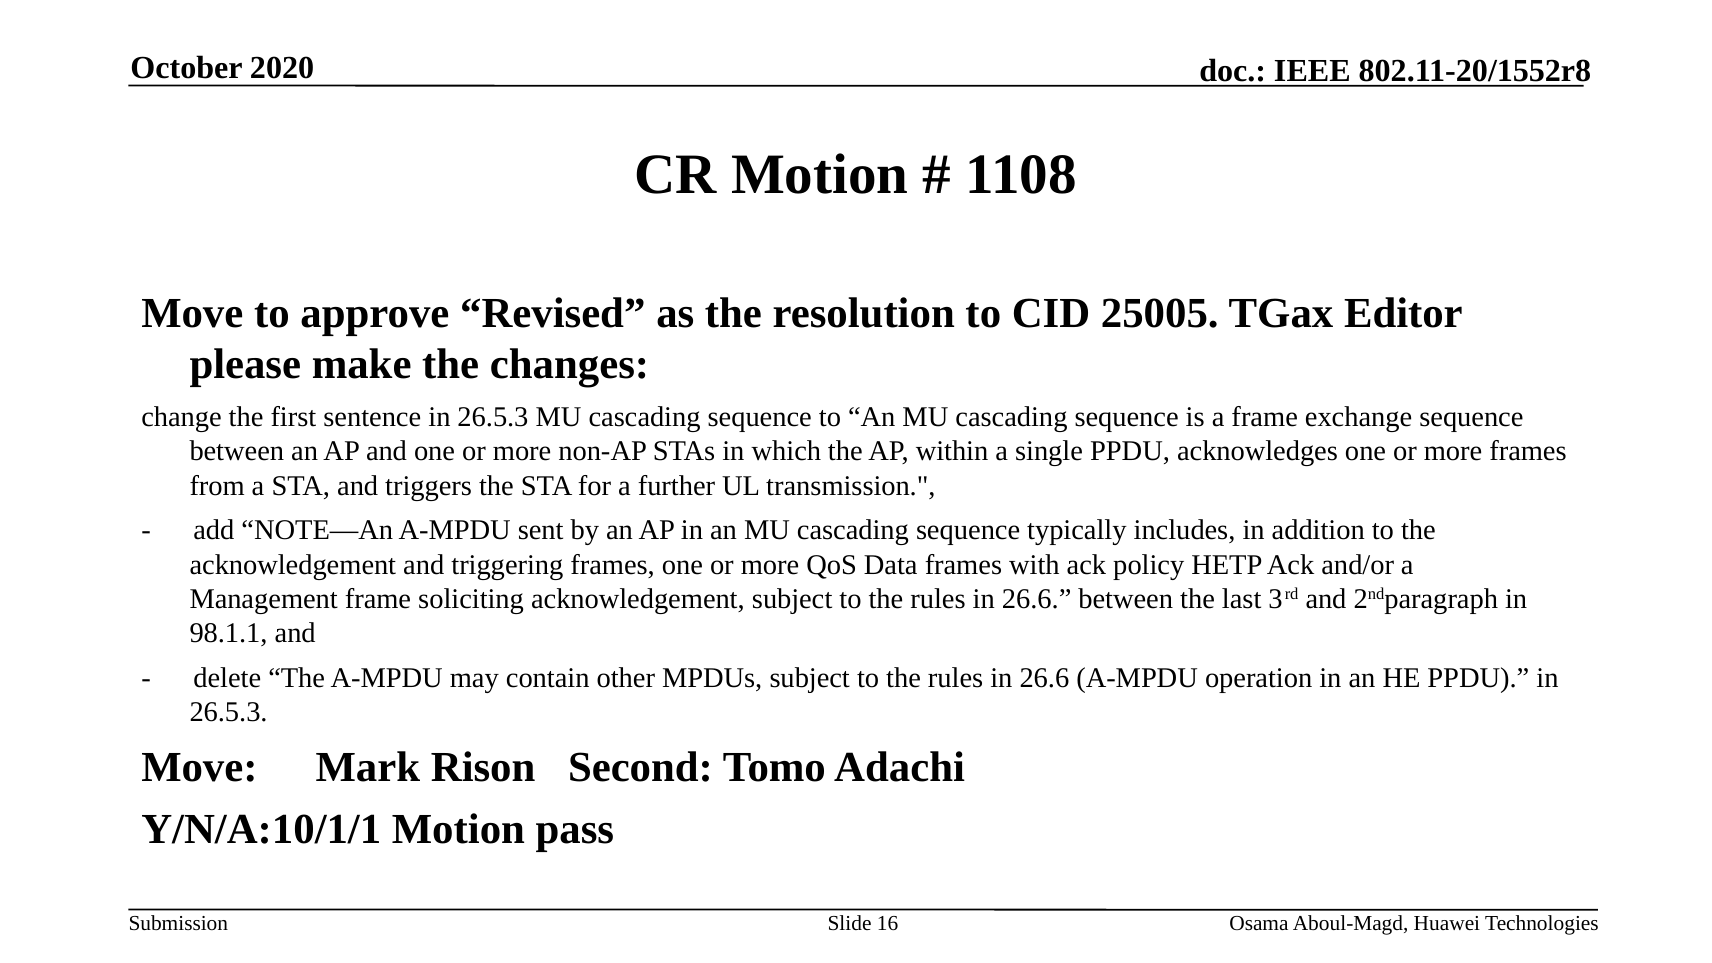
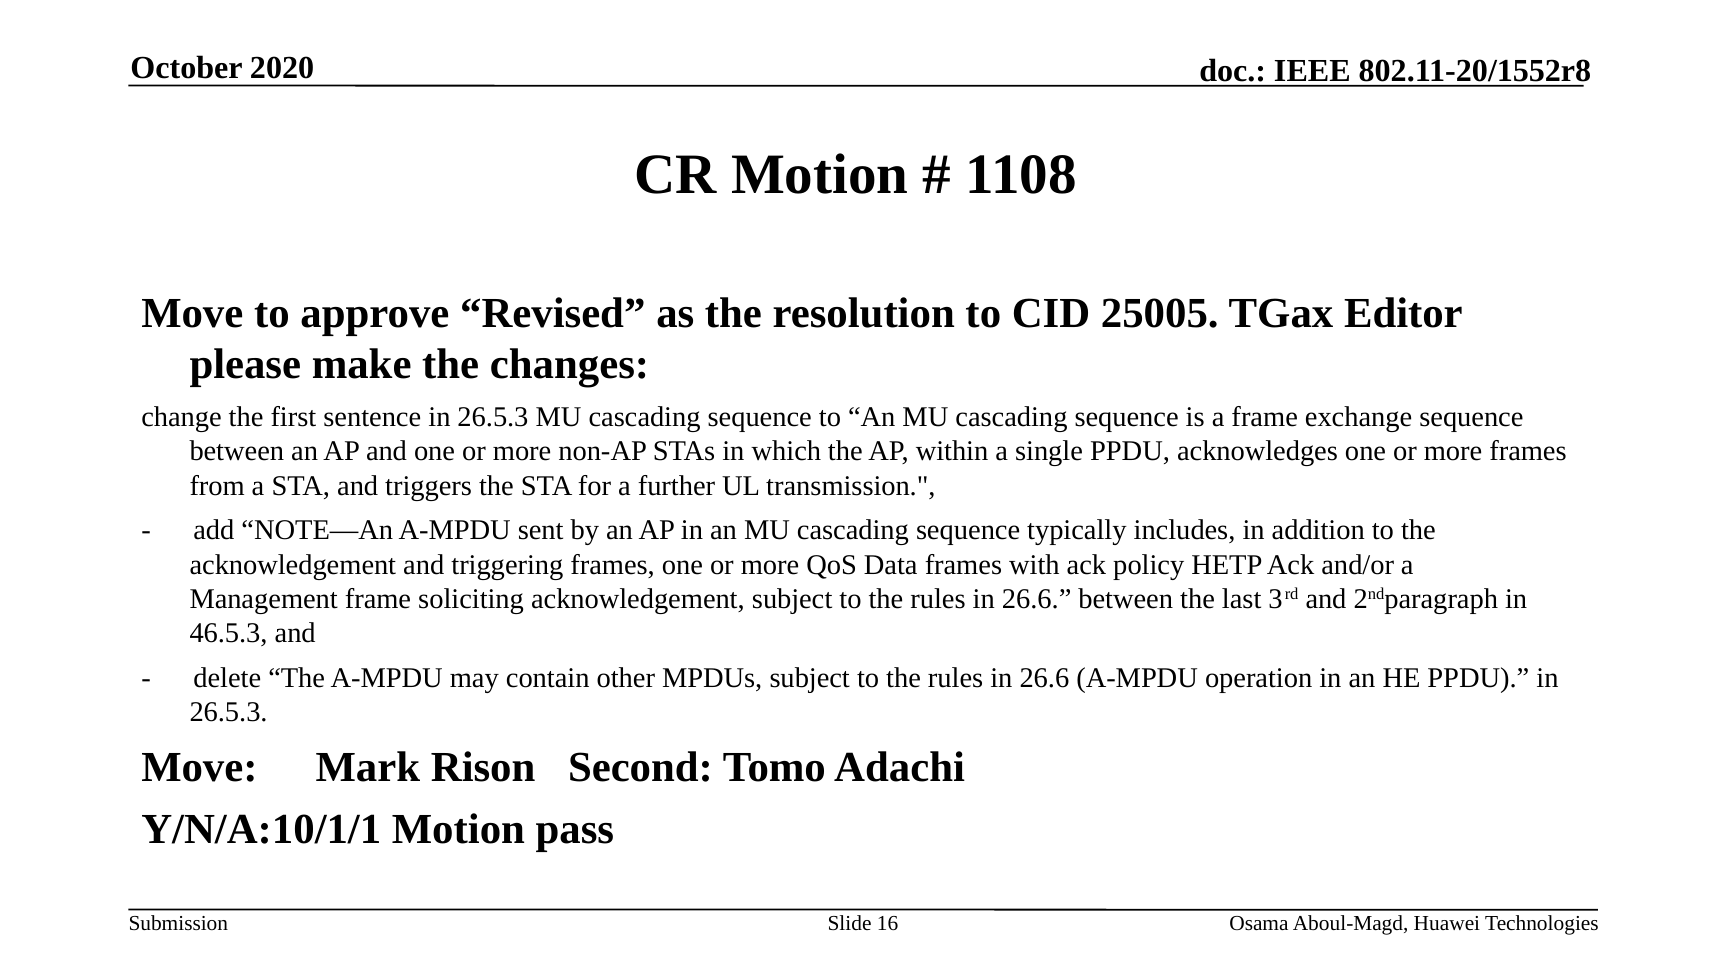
98.1.1: 98.1.1 -> 46.5.3
